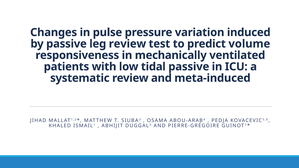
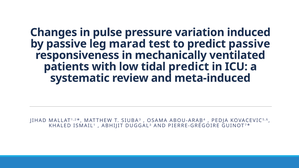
leg review: review -> marad
predict volume: volume -> passive
tidal passive: passive -> predict
